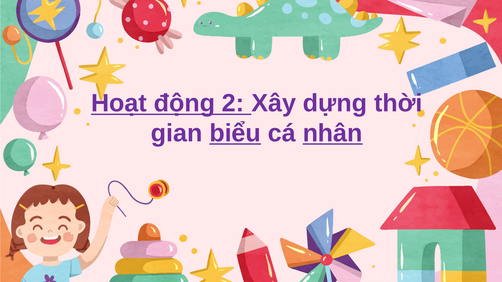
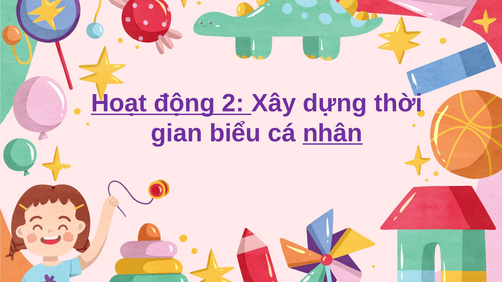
biểu underline: present -> none
